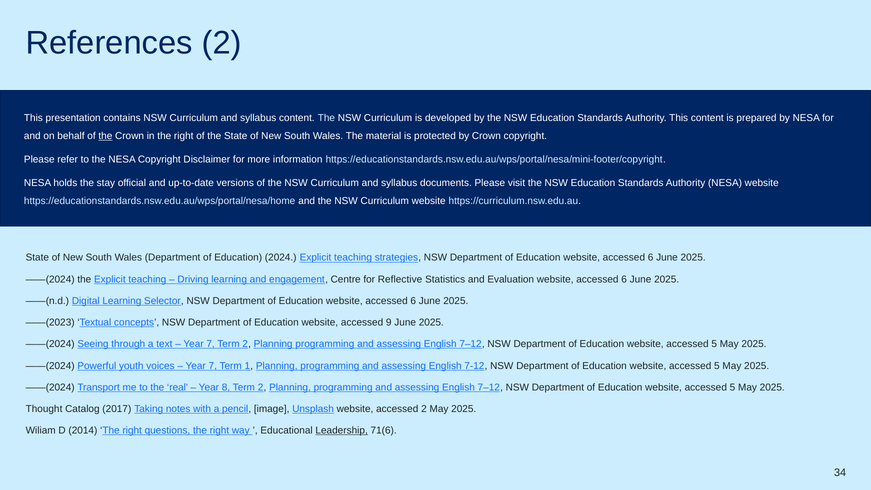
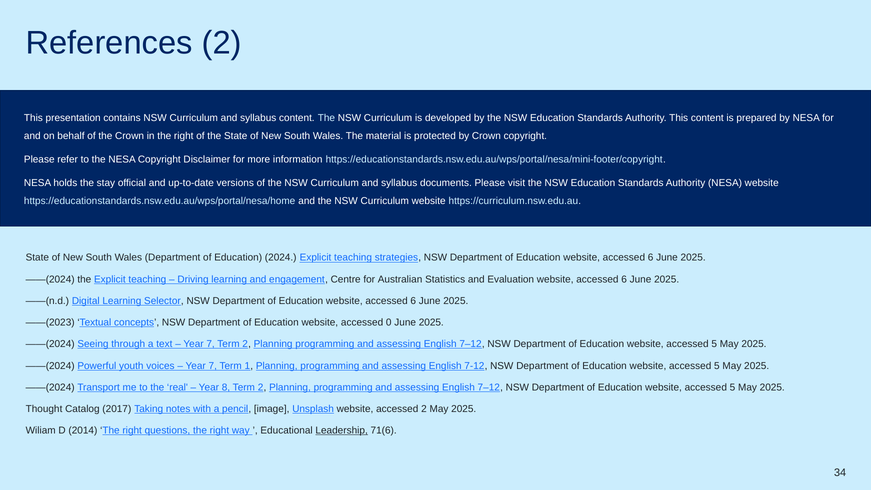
the at (105, 136) underline: present -> none
Reflective: Reflective -> Australian
9: 9 -> 0
